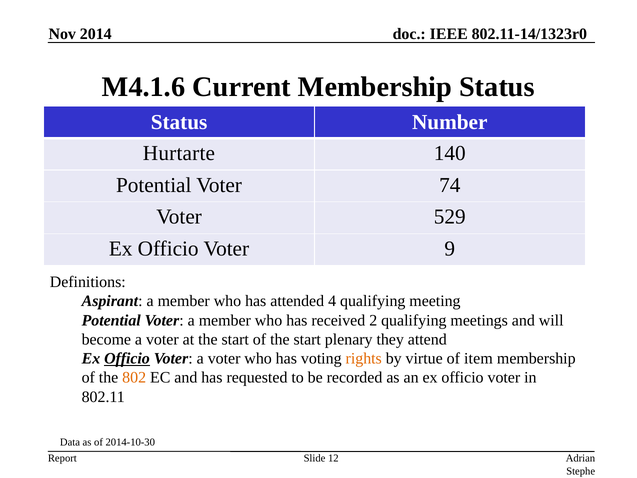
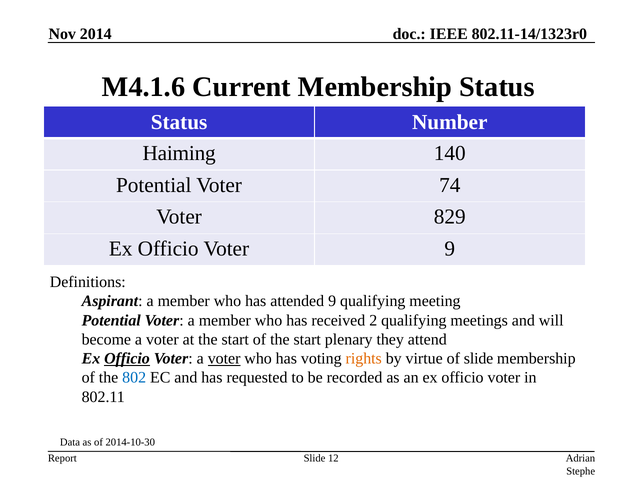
Hurtarte: Hurtarte -> Haiming
529: 529 -> 829
attended 4: 4 -> 9
voter at (224, 358) underline: none -> present
of item: item -> slide
802 colour: orange -> blue
